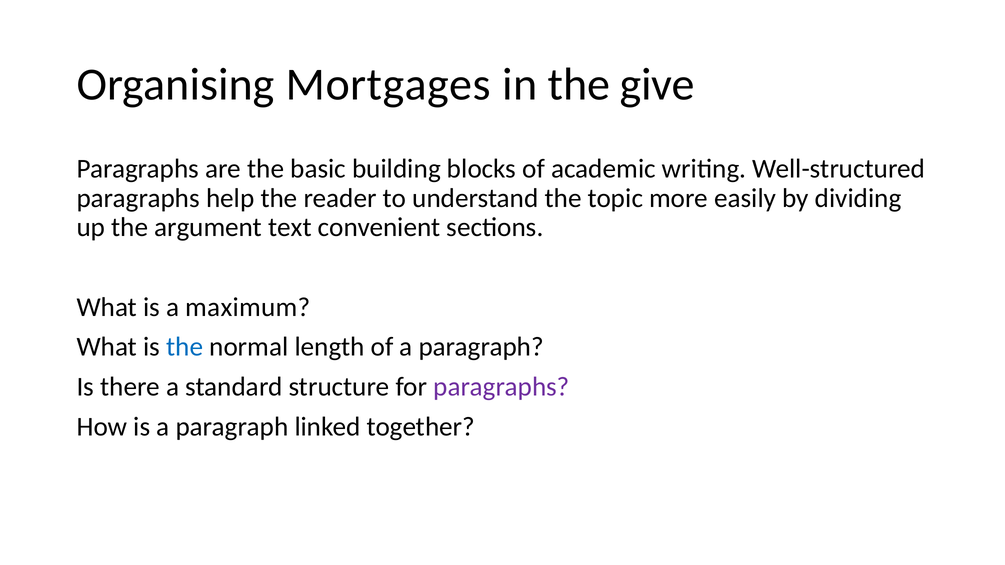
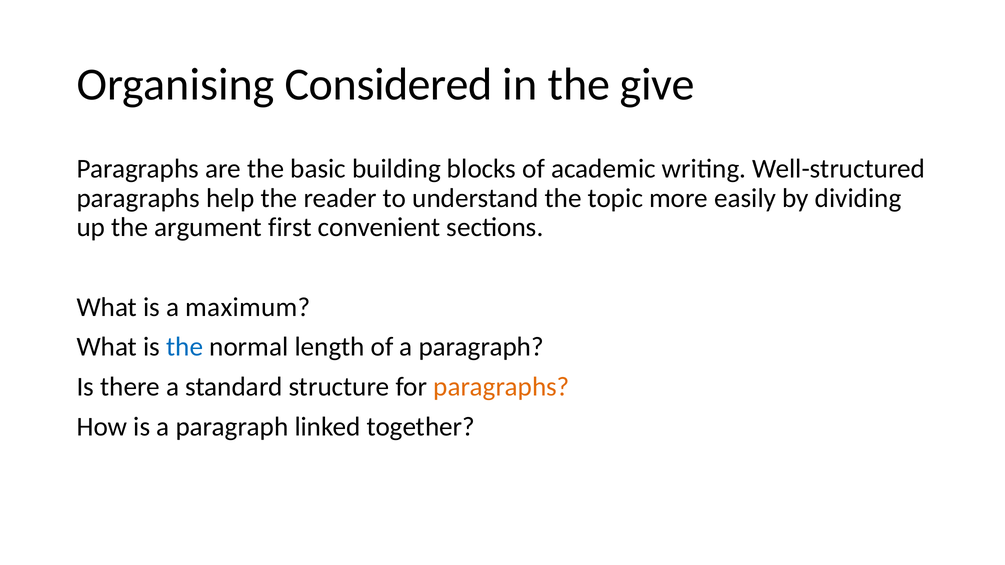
Mortgages: Mortgages -> Considered
text: text -> first
paragraphs at (501, 387) colour: purple -> orange
